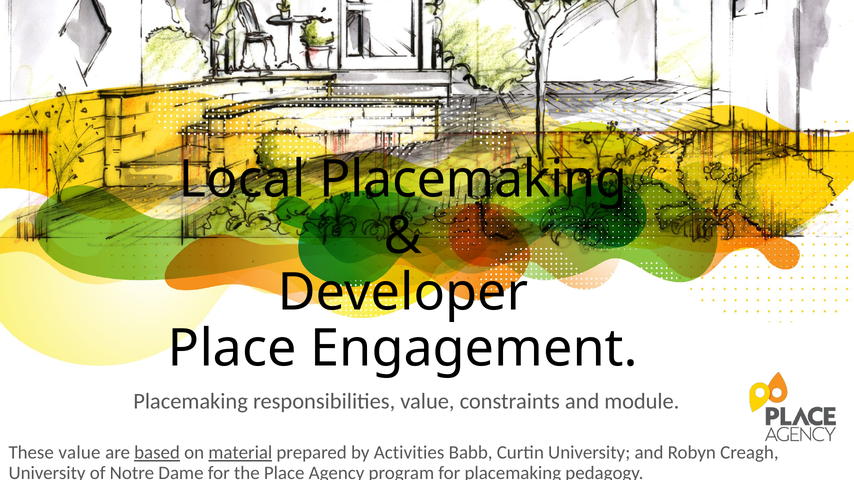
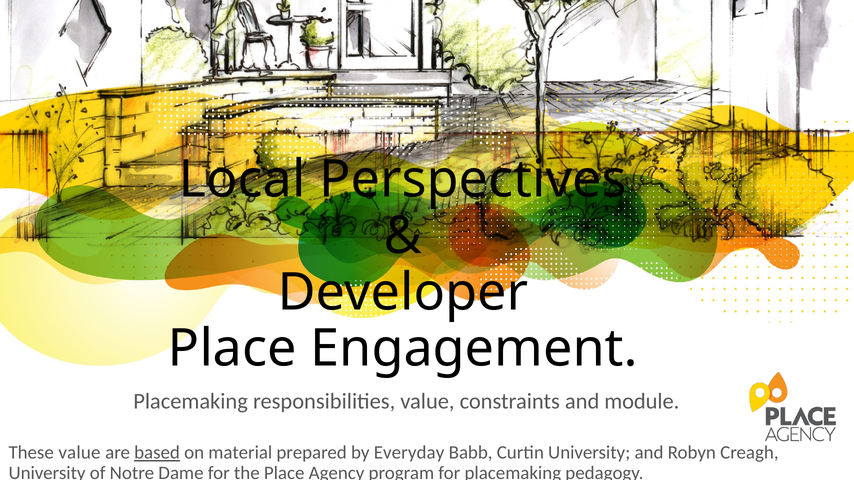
Local Placemaking: Placemaking -> Perspectives
material underline: present -> none
Activities: Activities -> Everyday
